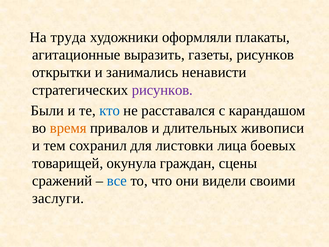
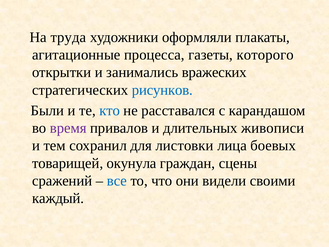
выразить: выразить -> процесса
газеты рисунков: рисунков -> которого
ненависти: ненависти -> вражеских
рисунков at (162, 90) colour: purple -> blue
время colour: orange -> purple
заслуги: заслуги -> каждый
